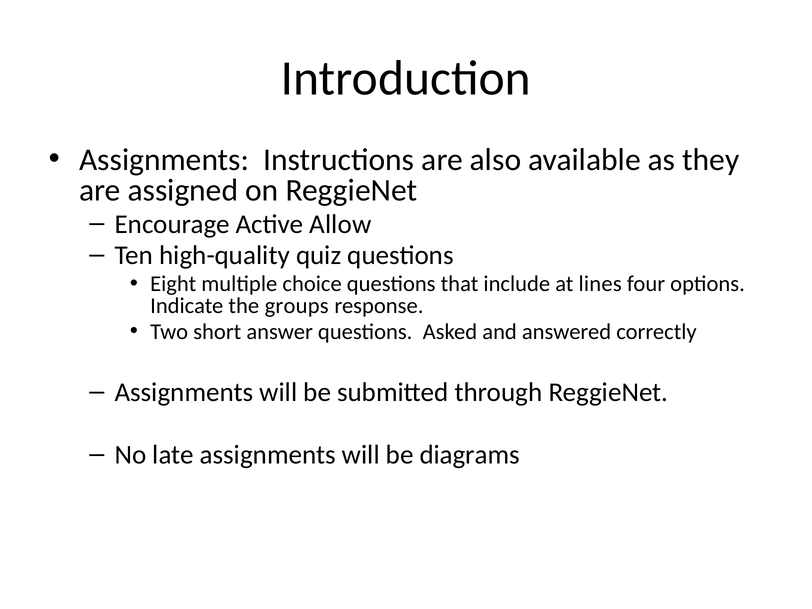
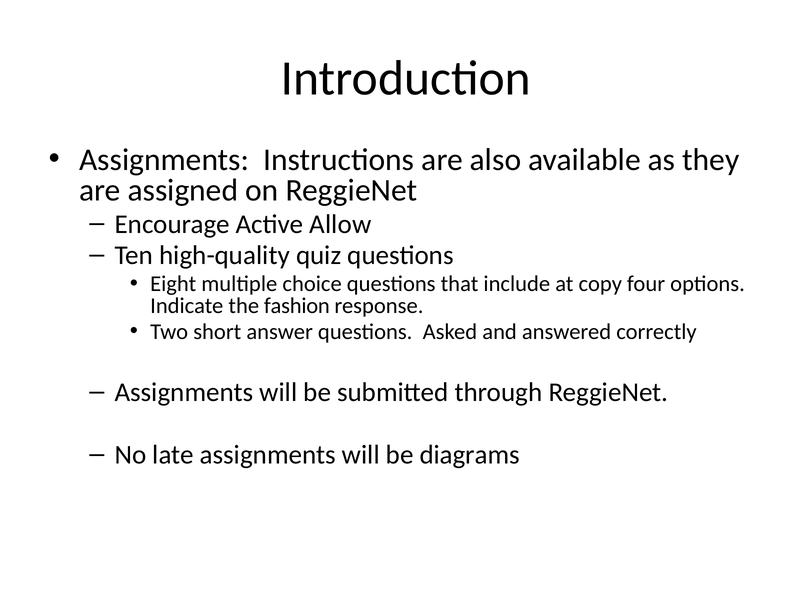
lines: lines -> copy
groups: groups -> fashion
